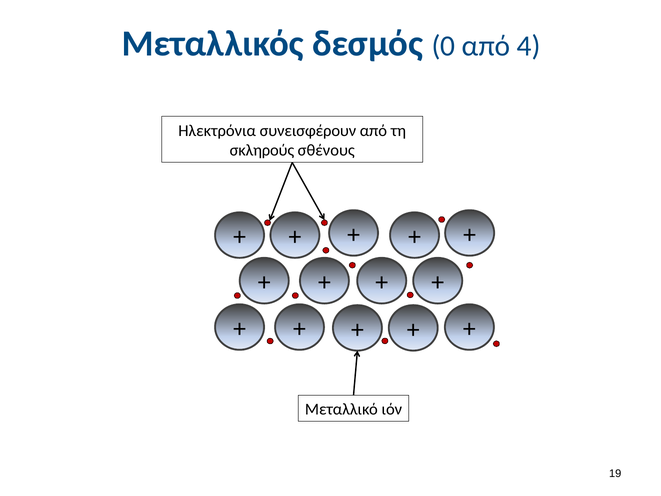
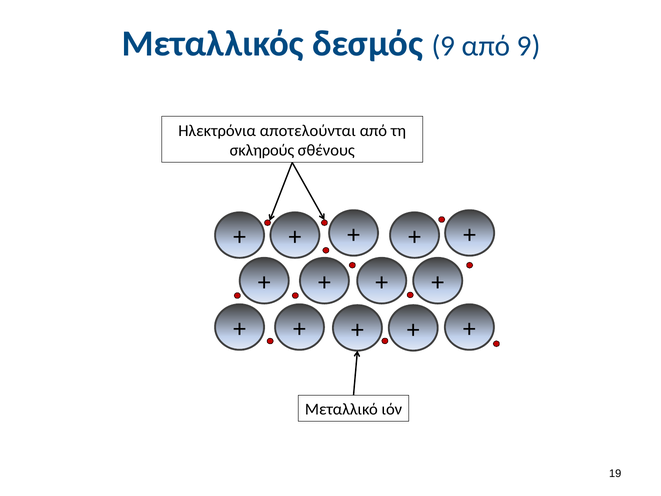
δεσμός 0: 0 -> 9
από 4: 4 -> 9
συνεισφέρουν: συνεισφέρουν -> αποτελούνται
